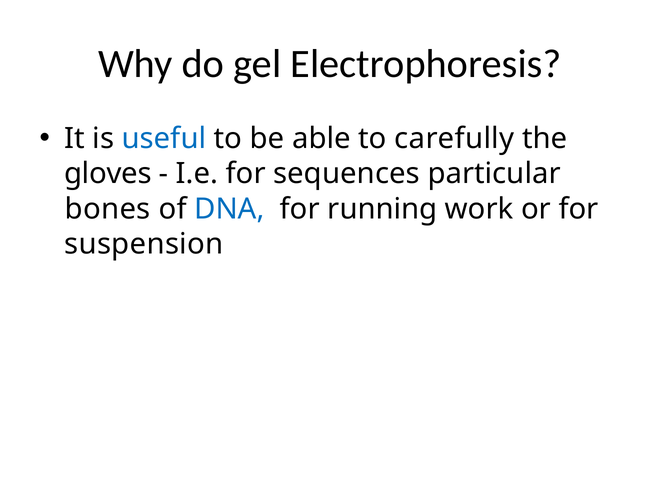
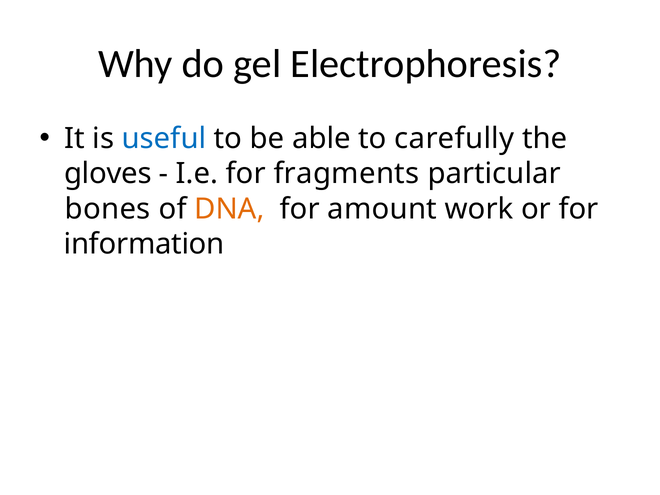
sequences: sequences -> fragments
DNA colour: blue -> orange
running: running -> amount
suspension: suspension -> information
